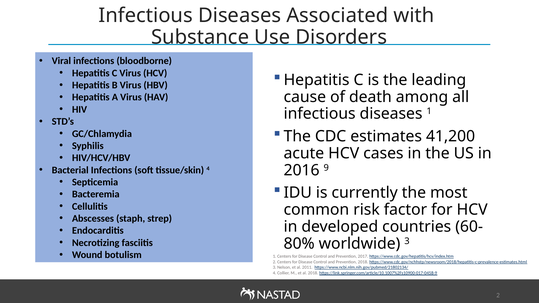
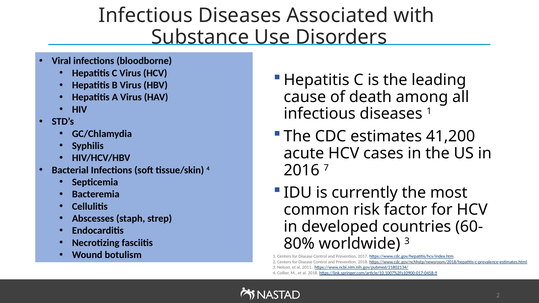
9: 9 -> 7
